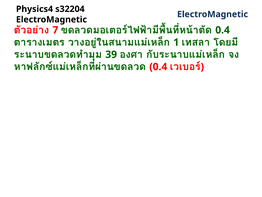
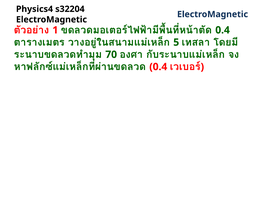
7: 7 -> 1
1: 1 -> 5
39: 39 -> 70
